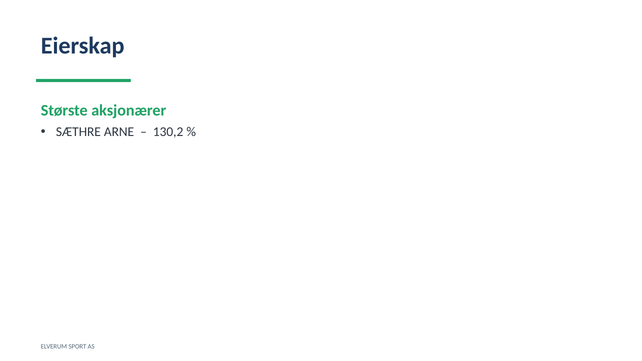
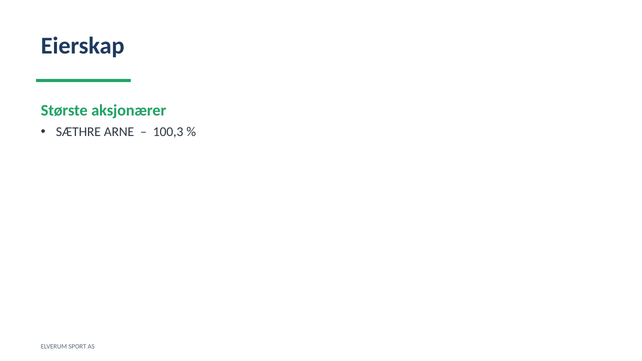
130,2: 130,2 -> 100,3
